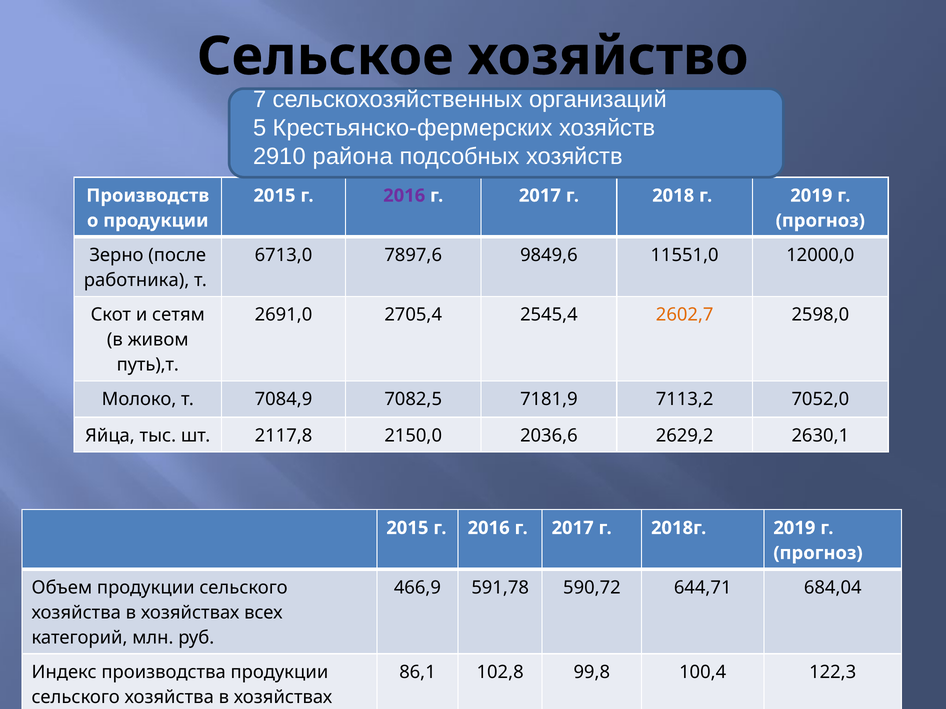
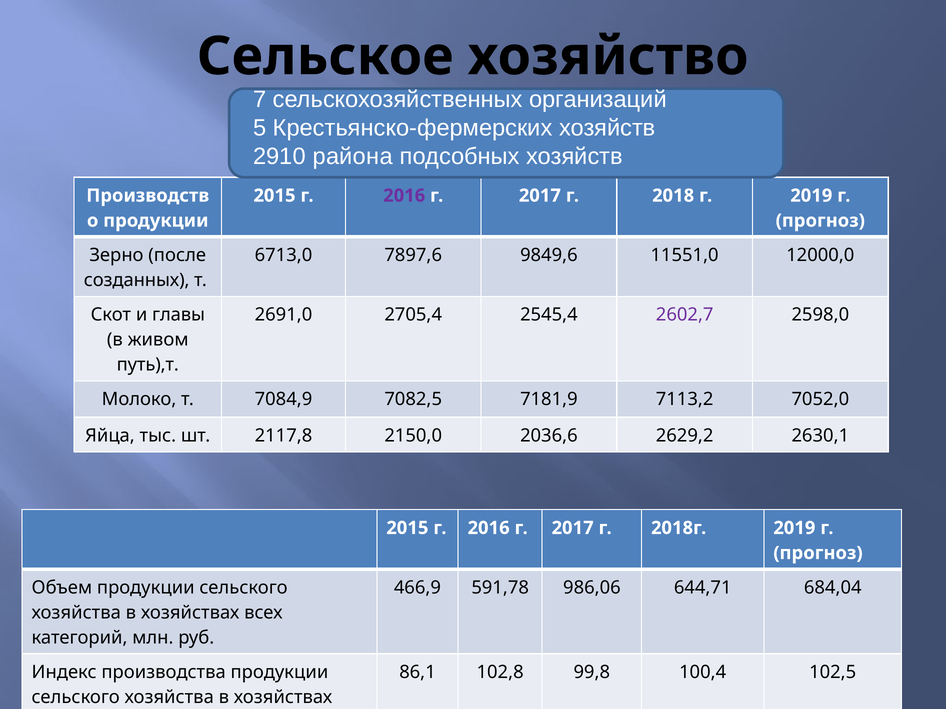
работника: работника -> созданных
сетям: сетям -> главы
2602,7 colour: orange -> purple
590,72: 590,72 -> 986,06
122,3: 122,3 -> 102,5
